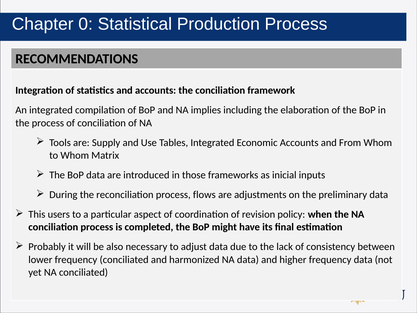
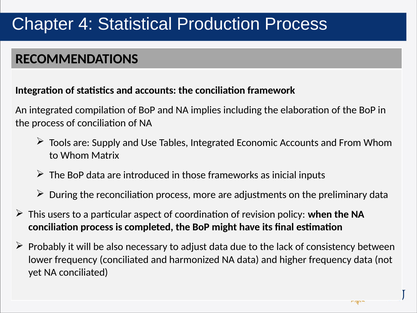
0: 0 -> 4
flows: flows -> more
